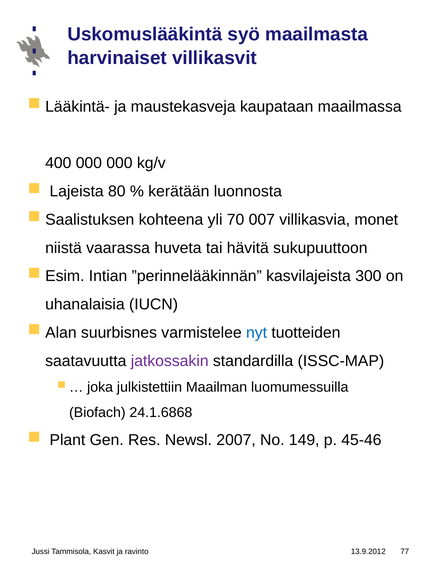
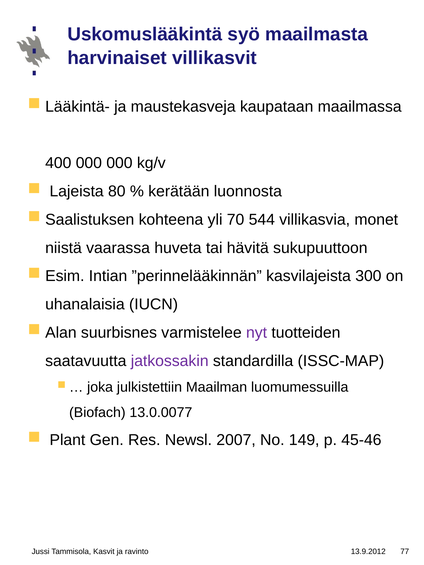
007: 007 -> 544
nyt colour: blue -> purple
24.1.6868: 24.1.6868 -> 13.0.0077
